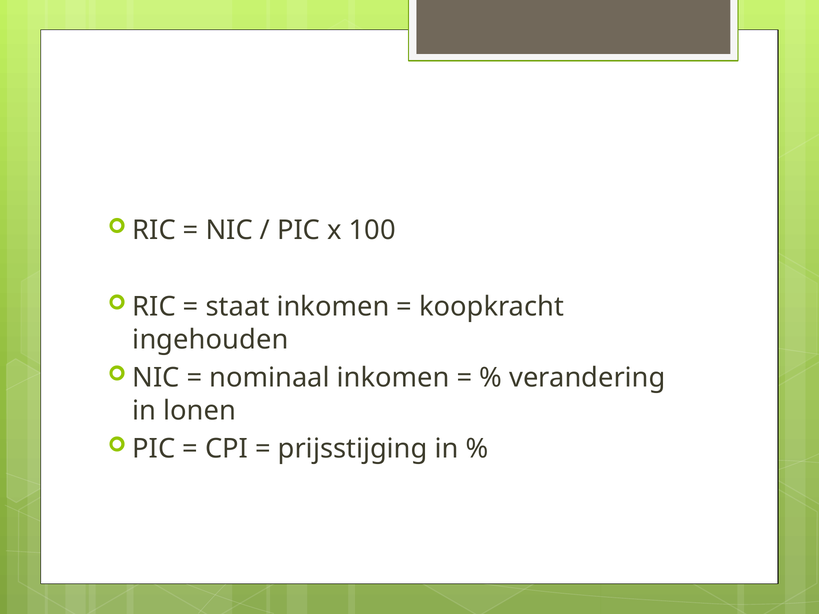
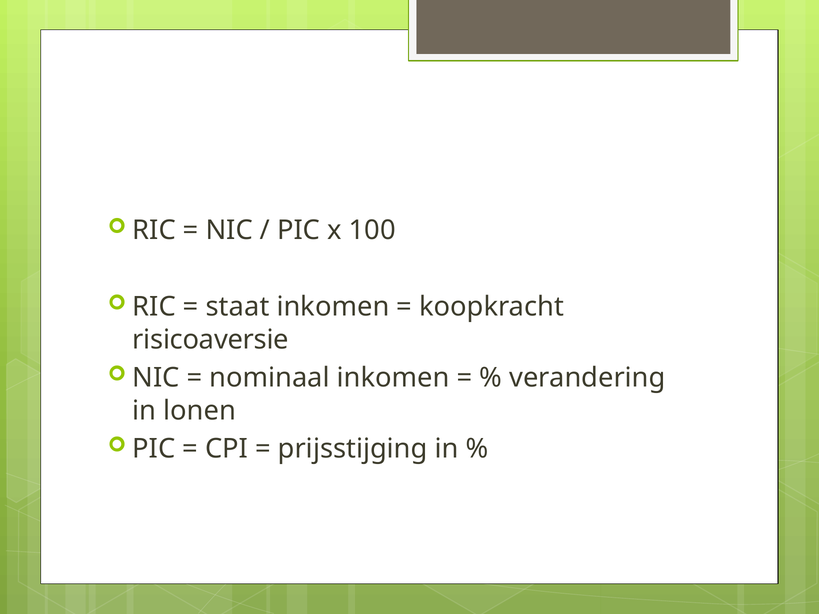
ingehouden: ingehouden -> risicoaversie
